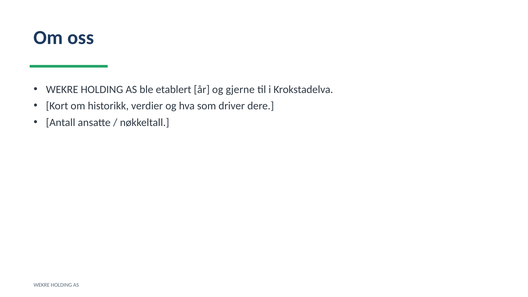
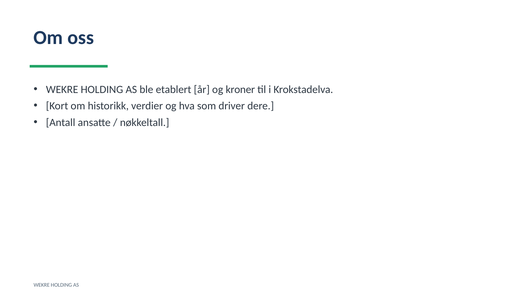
gjerne: gjerne -> kroner
